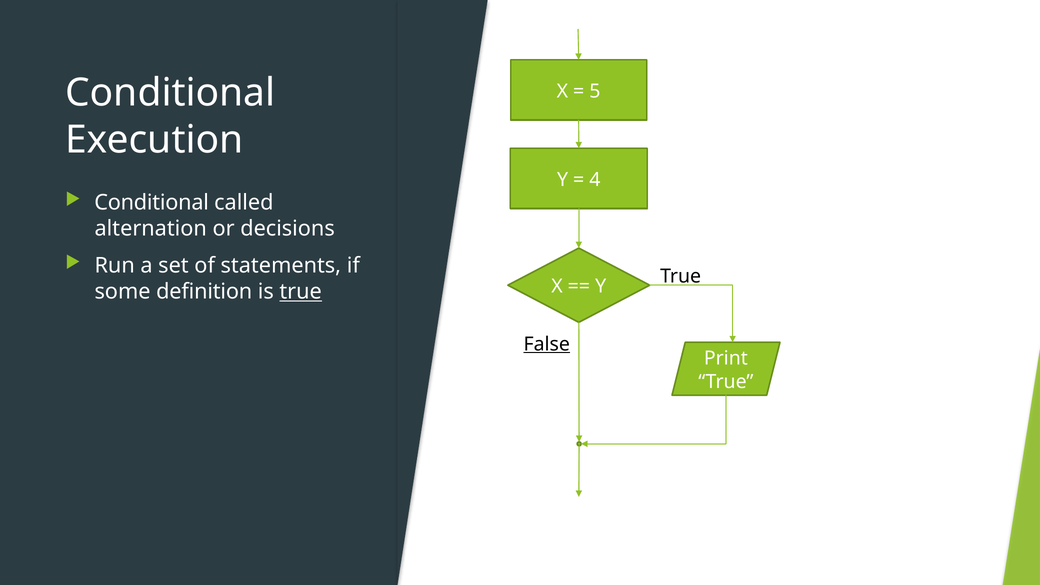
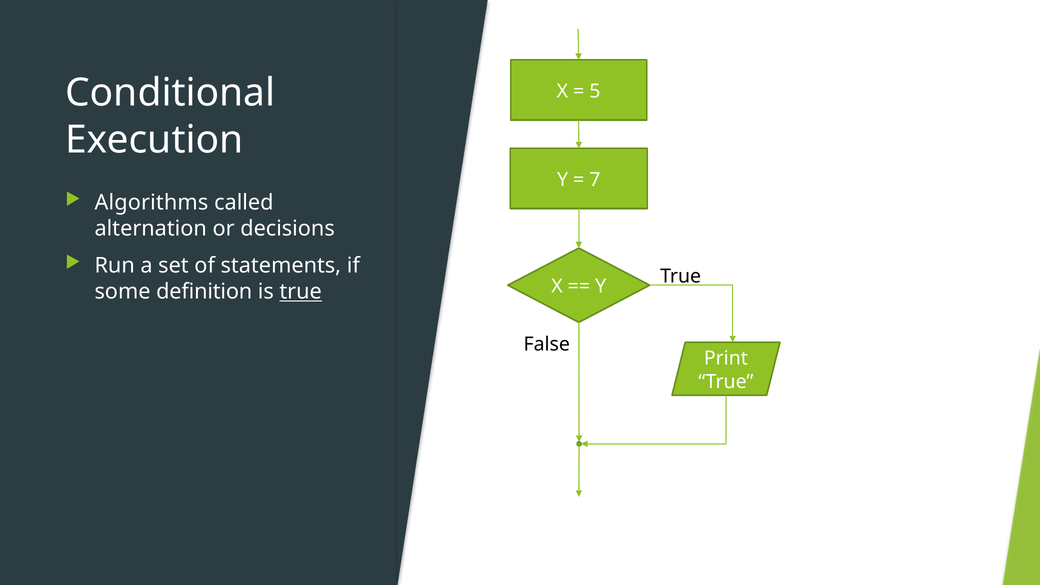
4: 4 -> 7
Conditional at (152, 203): Conditional -> Algorithms
False underline: present -> none
